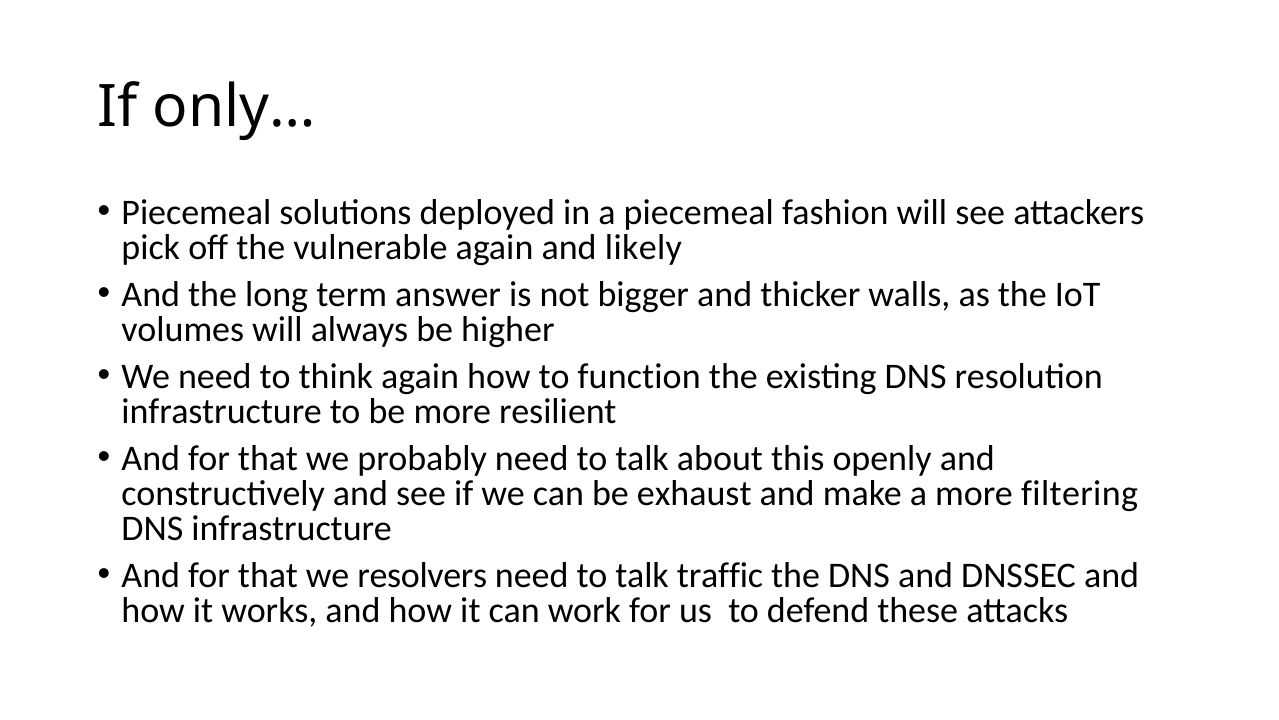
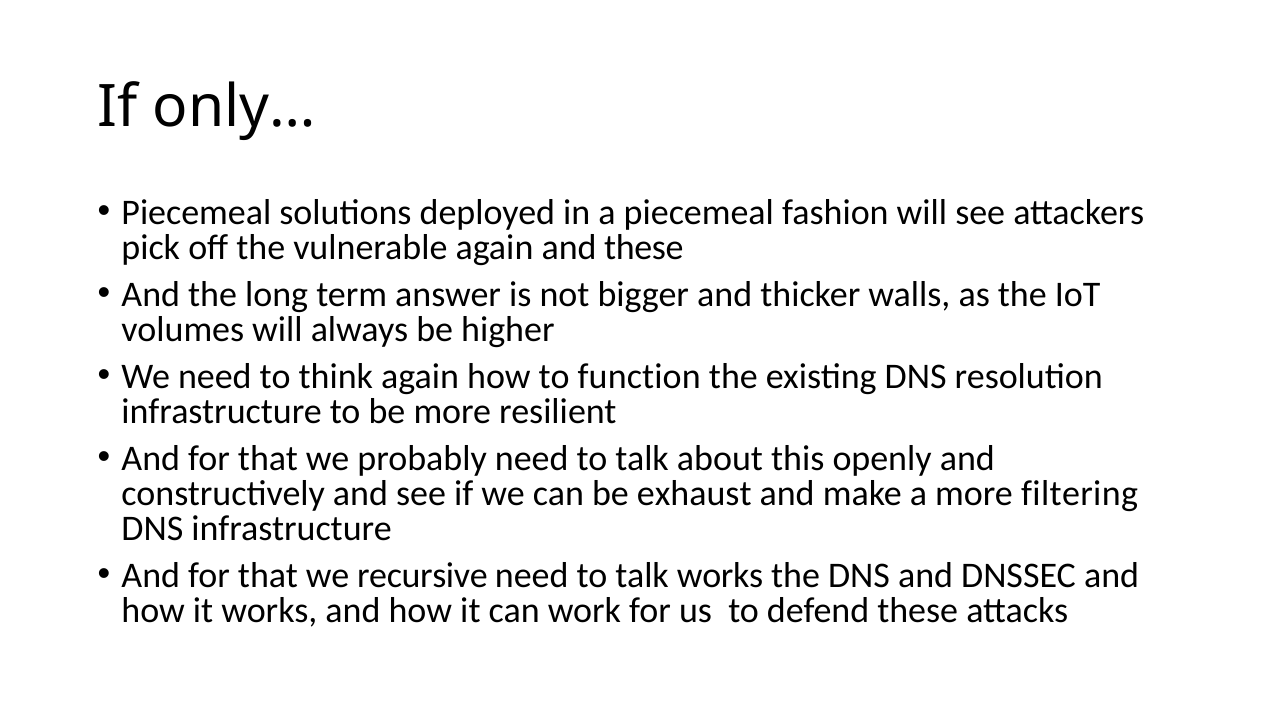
and likely: likely -> these
resolvers: resolvers -> recursive
talk traffic: traffic -> works
